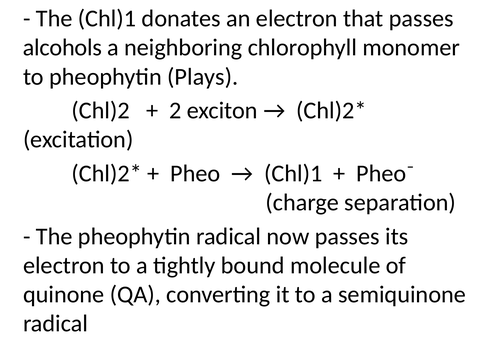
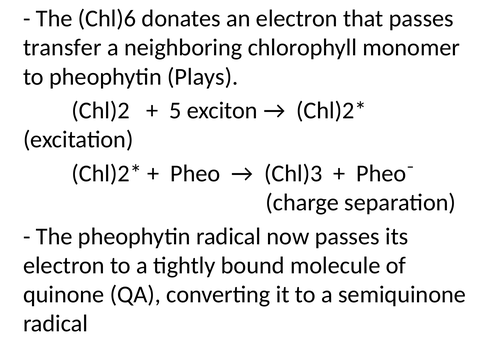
The Chl)1: Chl)1 -> Chl)6
alcohols: alcohols -> transfer
2: 2 -> 5
Chl)1 at (293, 174): Chl)1 -> Chl)3
